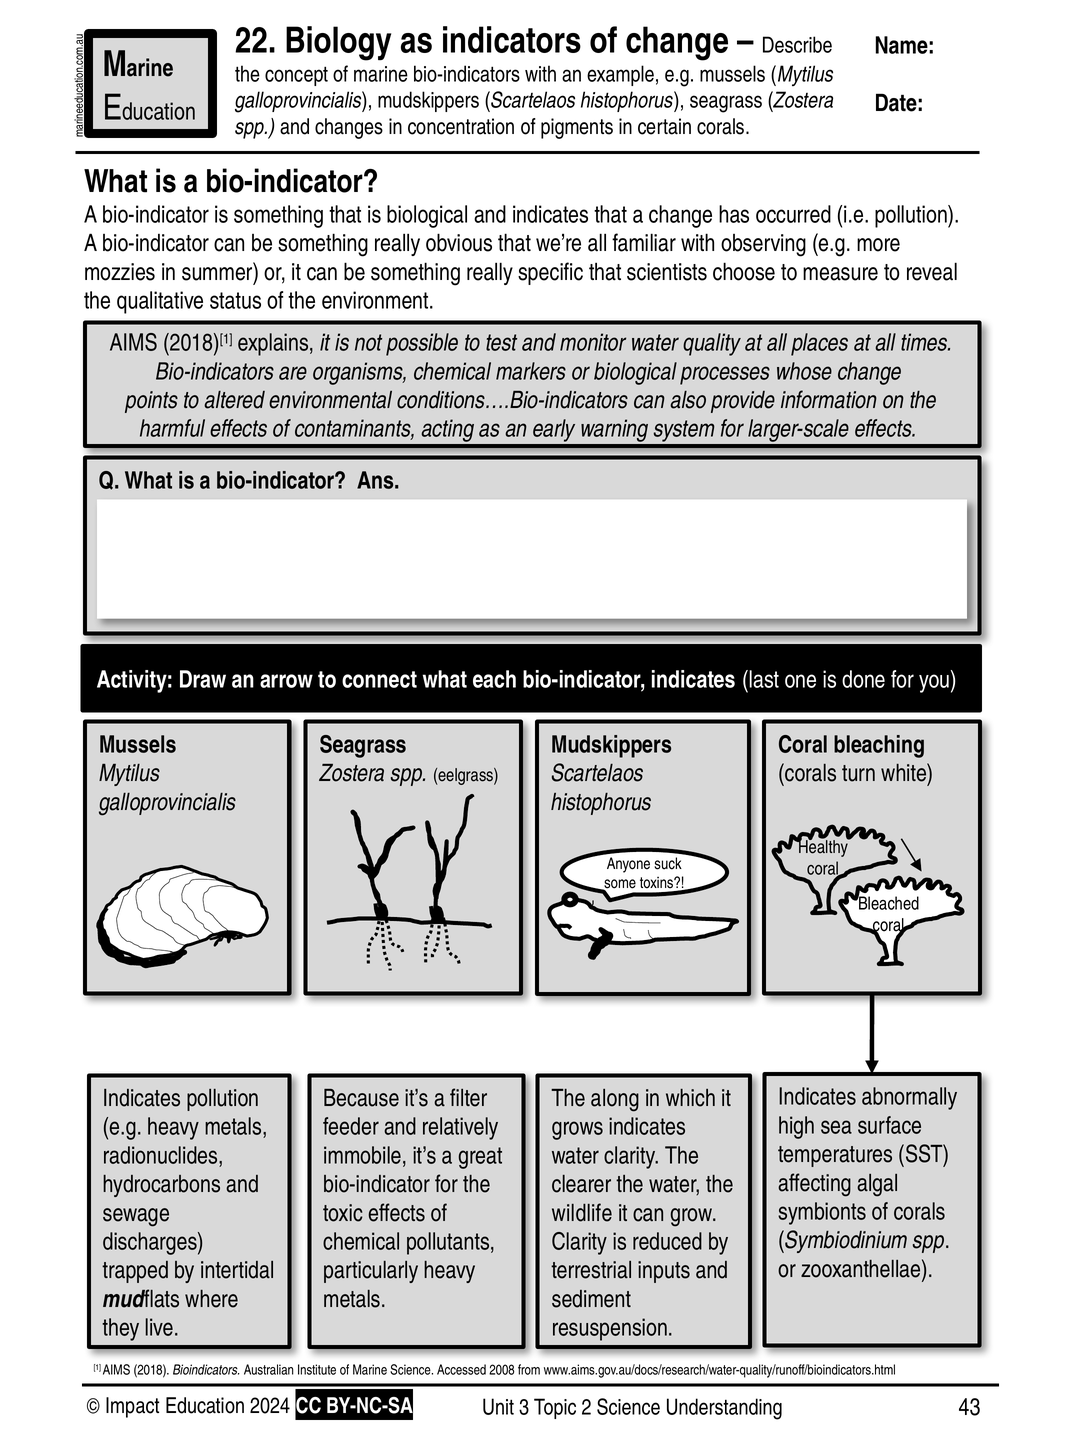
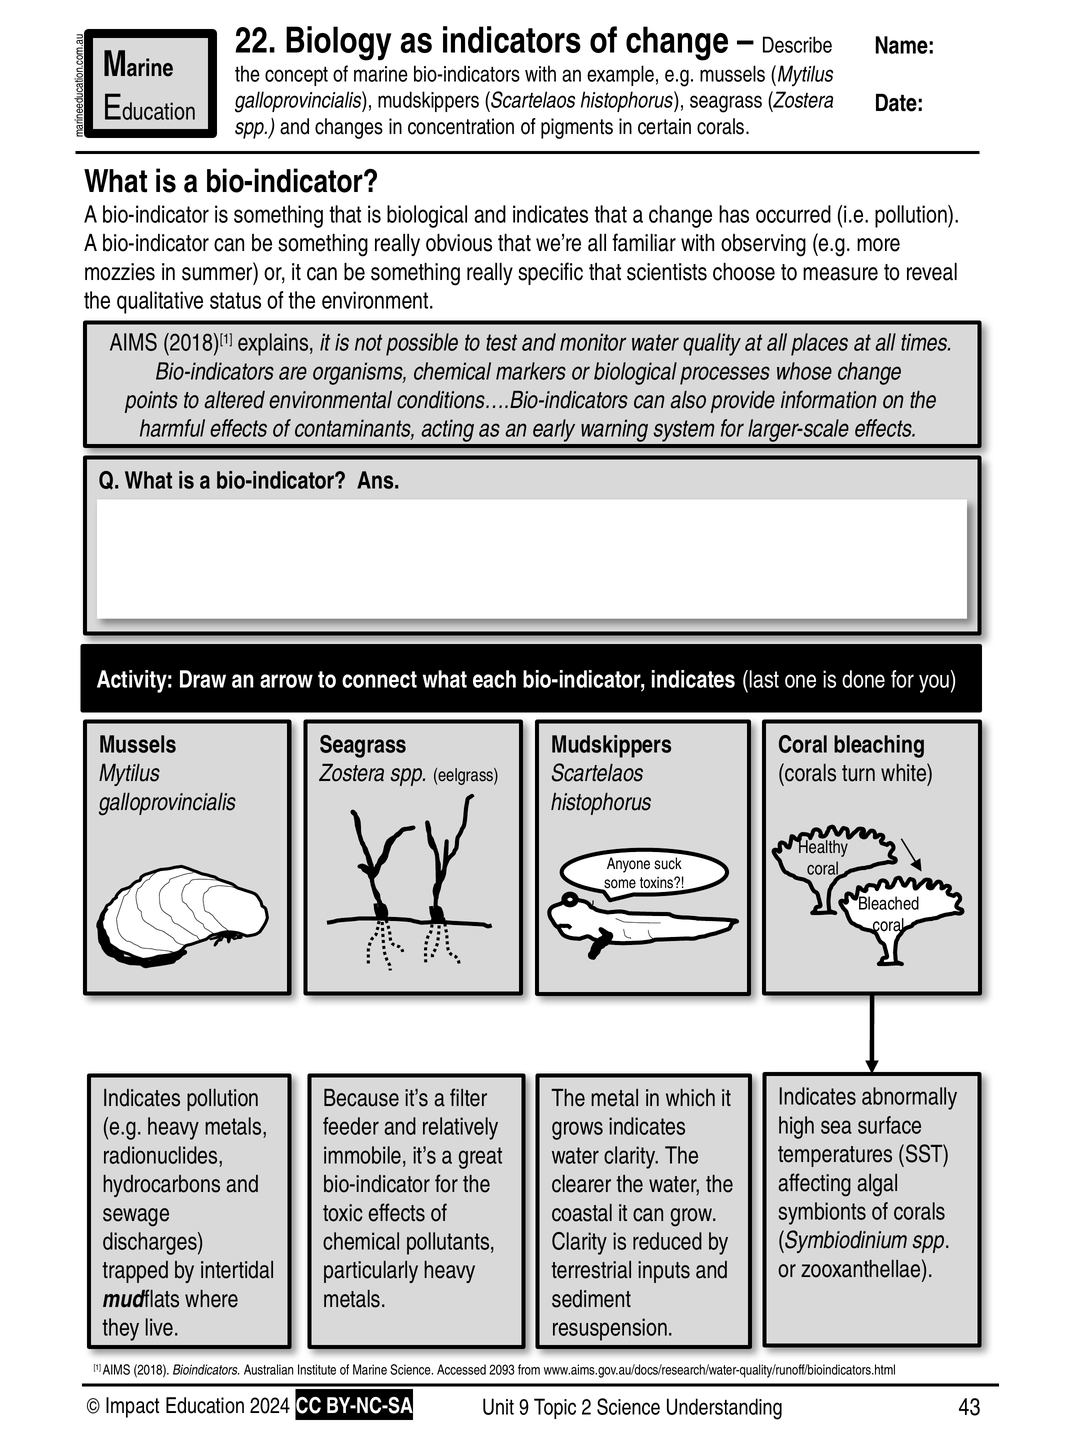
along: along -> metal
wildlife: wildlife -> coastal
2008: 2008 -> 2093
3: 3 -> 9
